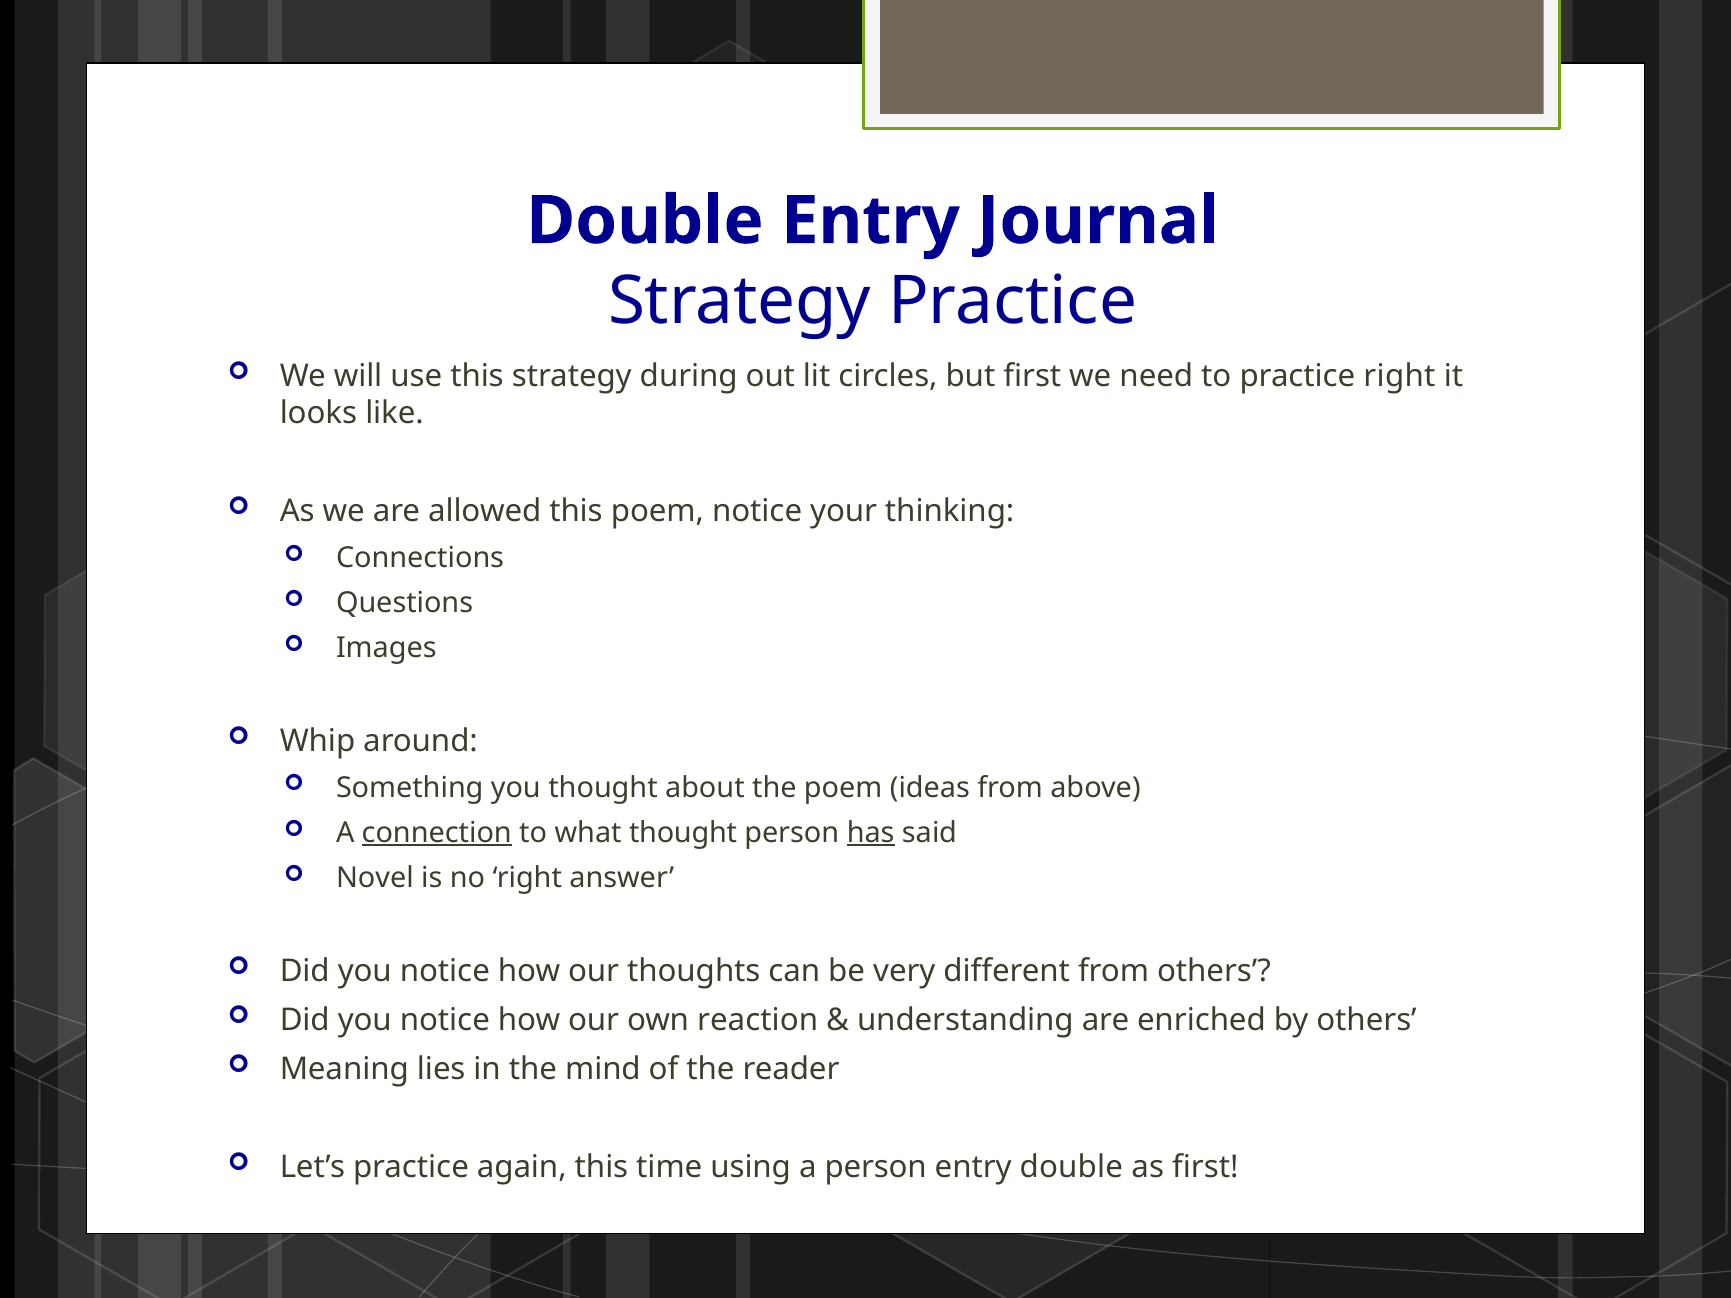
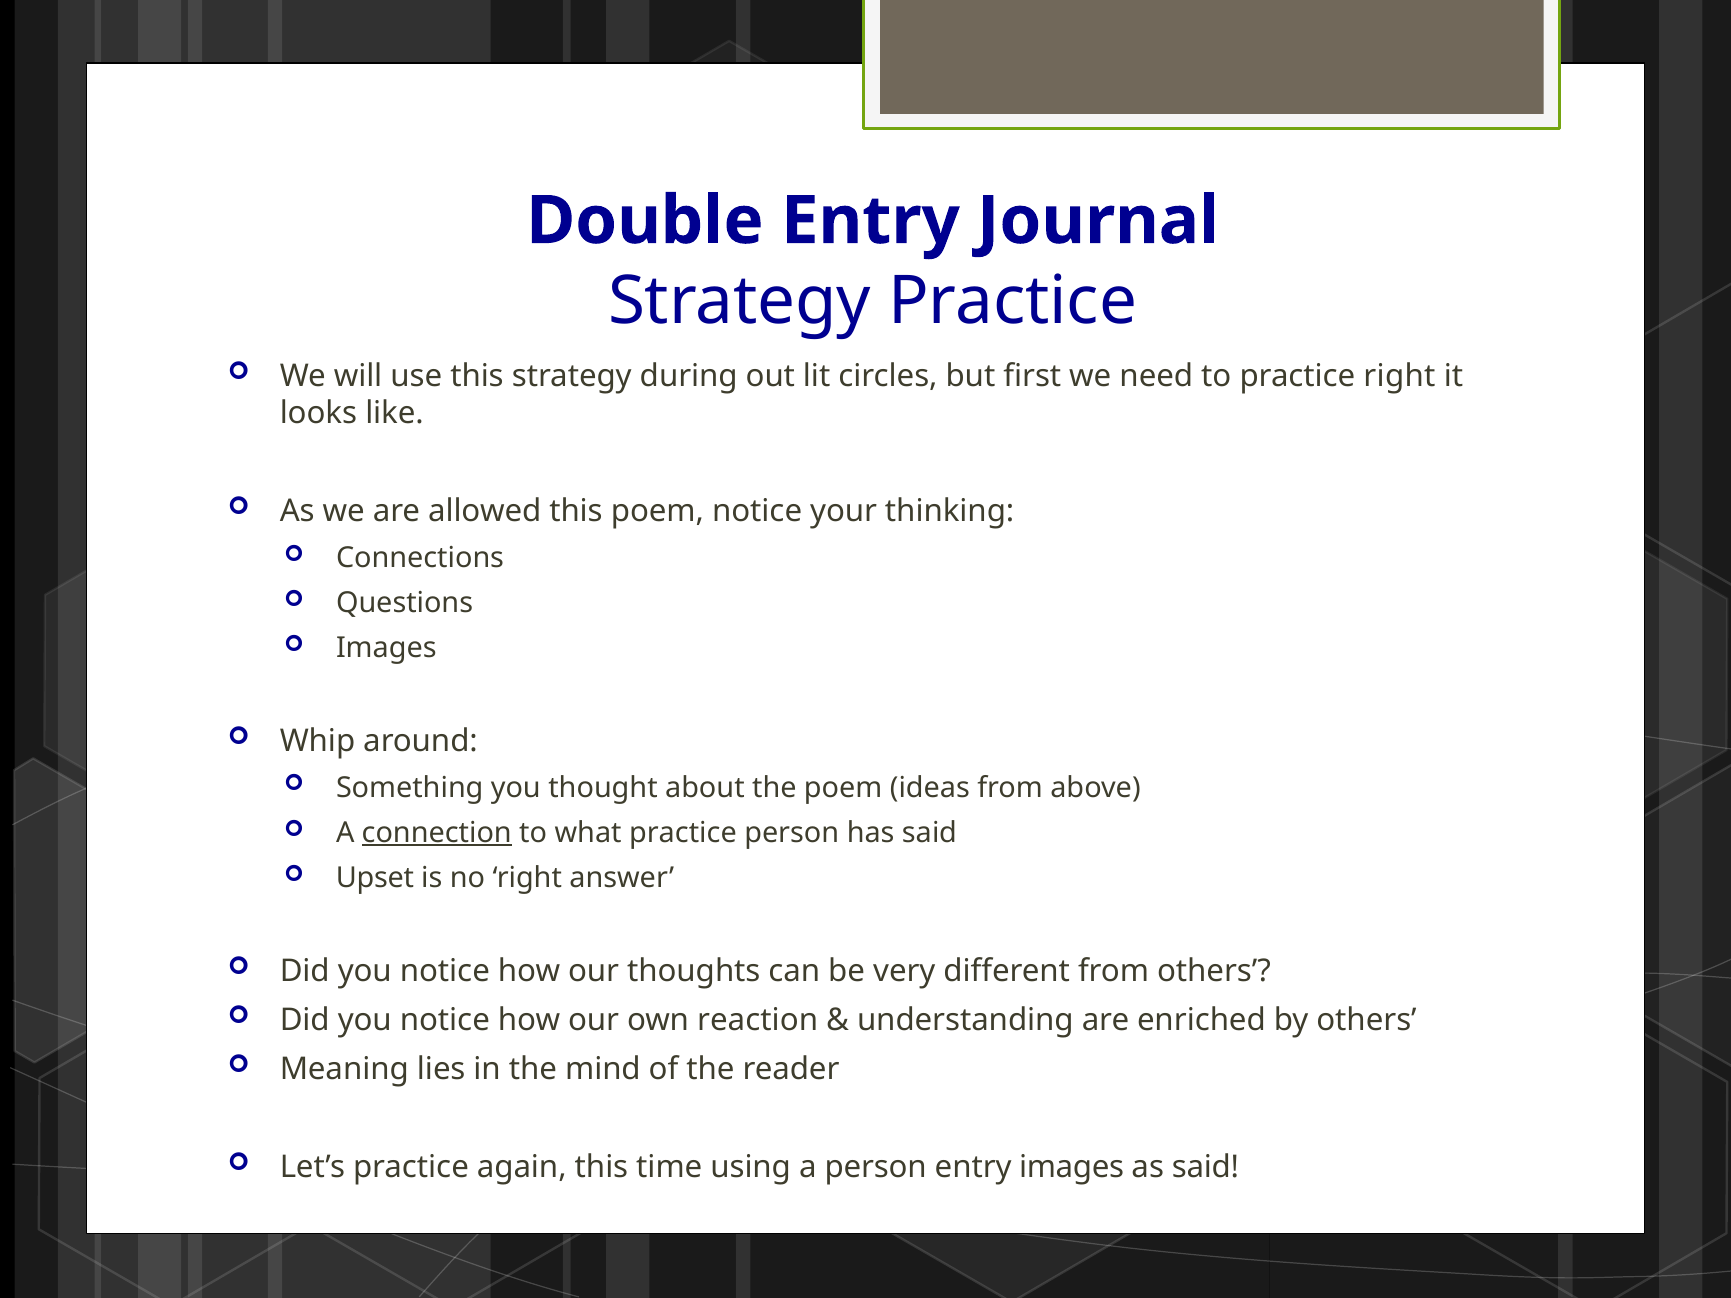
what thought: thought -> practice
has underline: present -> none
Novel: Novel -> Upset
entry double: double -> images
as first: first -> said
